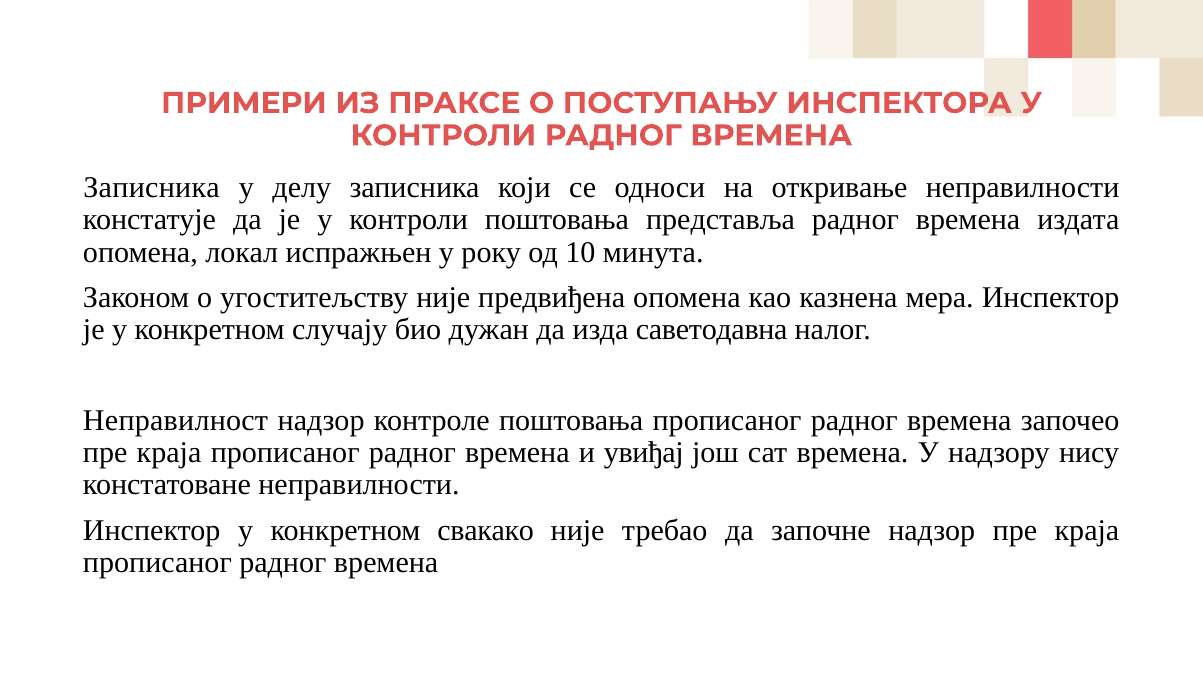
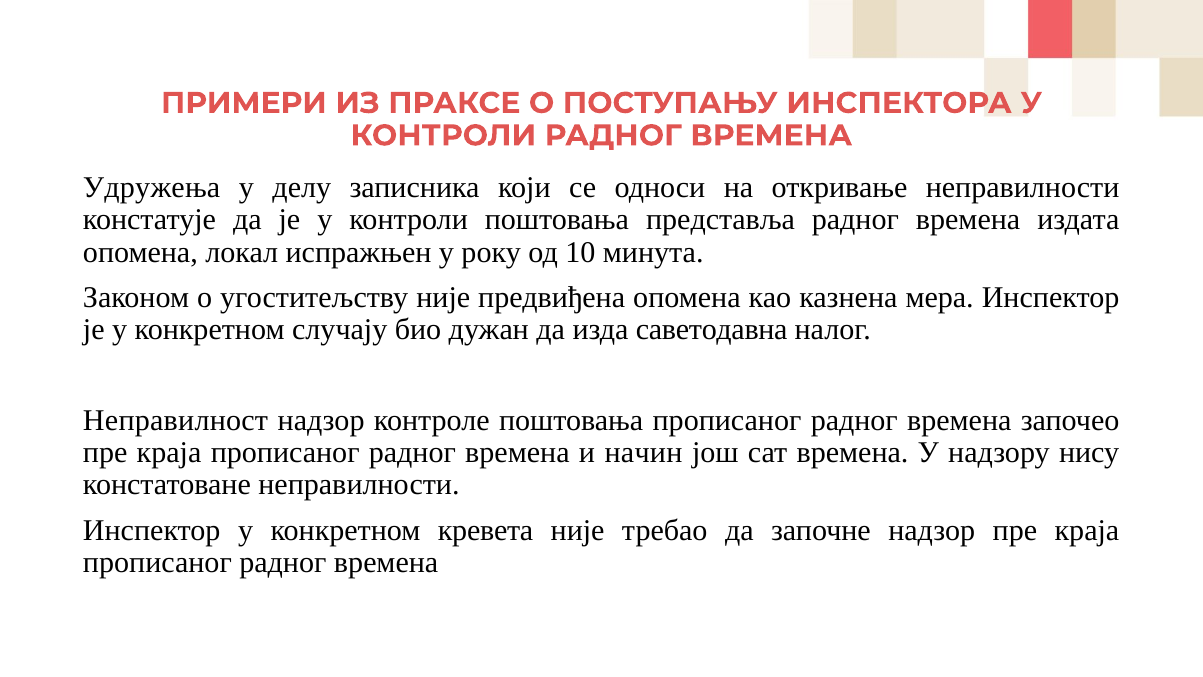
Записника at (152, 187): Записника -> Удружења
увиђај: увиђај -> начин
свакако: свакако -> кревета
